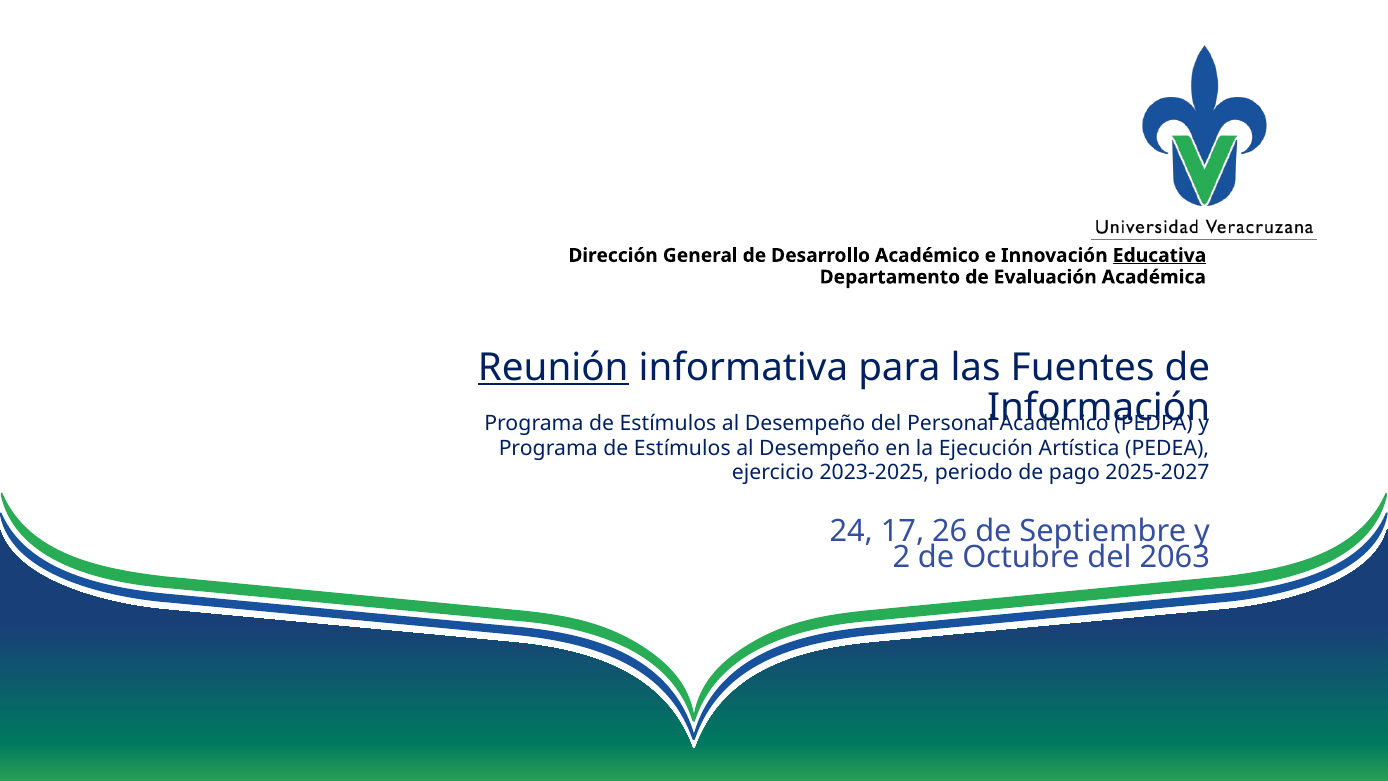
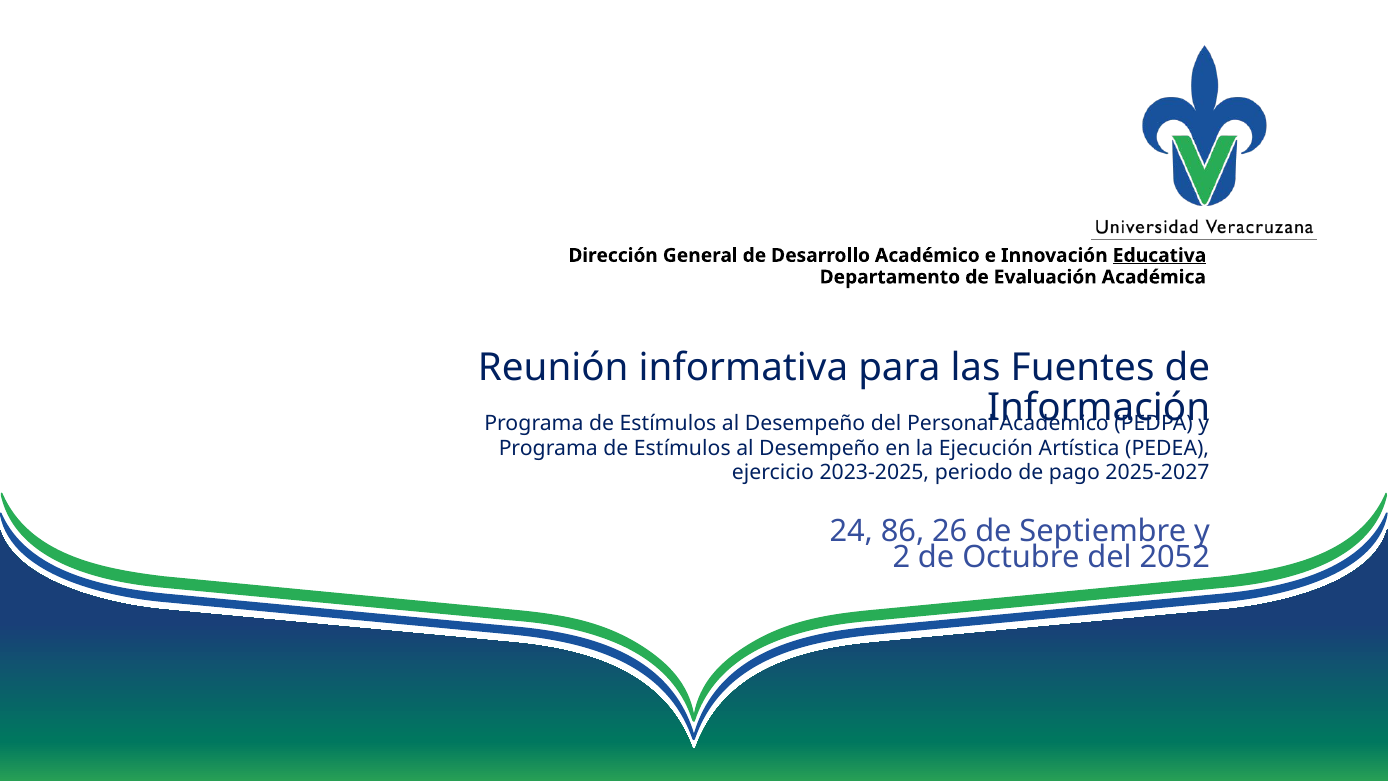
Reunión underline: present -> none
17: 17 -> 86
2063: 2063 -> 2052
